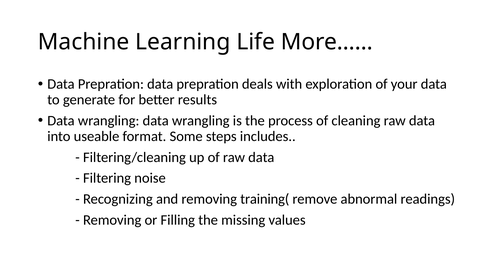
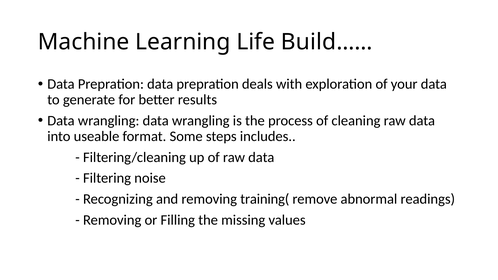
More……: More…… -> Build……
